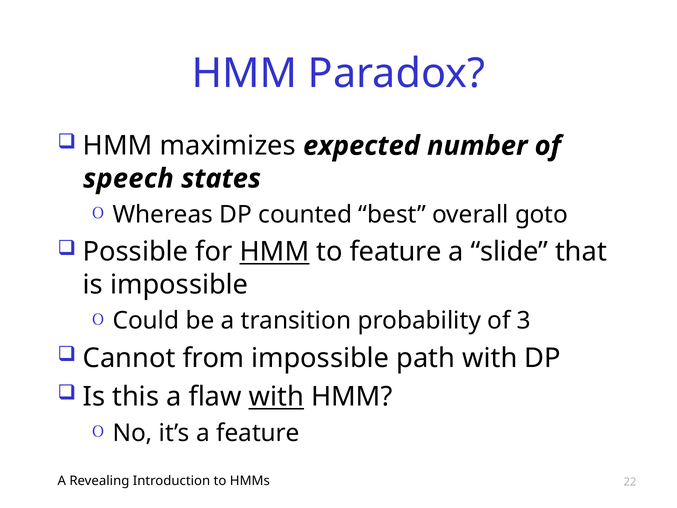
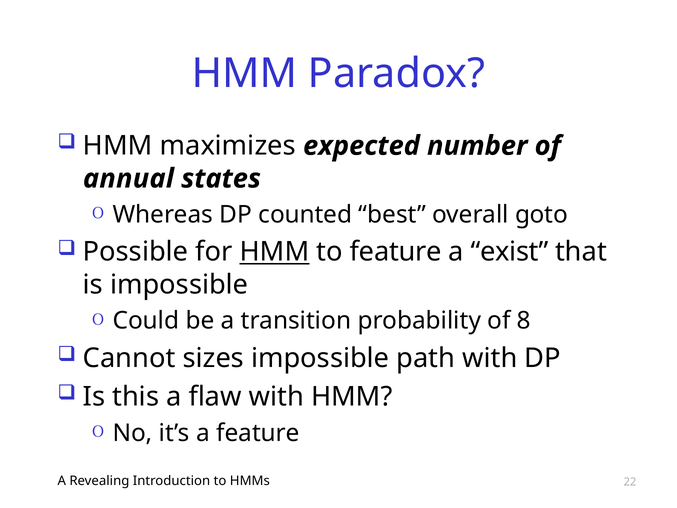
speech: speech -> annual
slide: slide -> exist
3: 3 -> 8
from: from -> sizes
with at (276, 397) underline: present -> none
